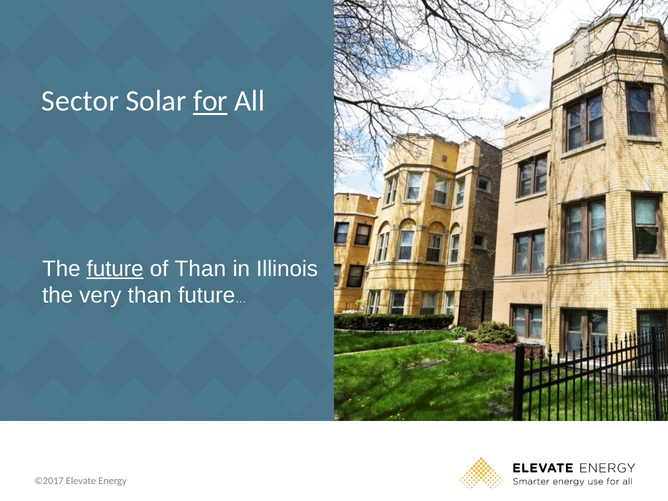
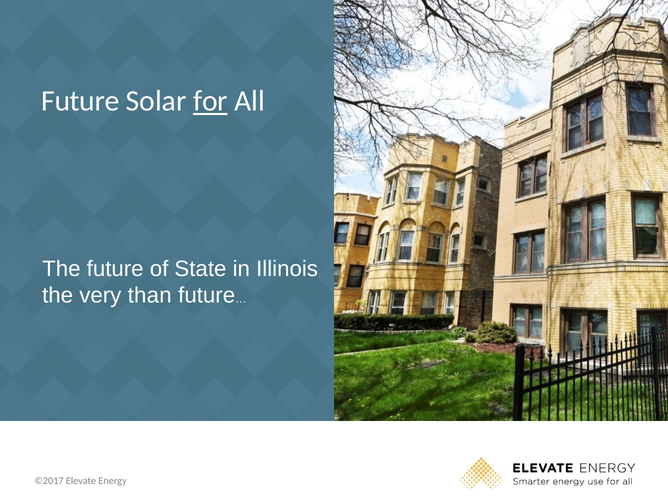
Sector at (80, 101): Sector -> Future
future at (115, 269) underline: present -> none
of Than: Than -> State
